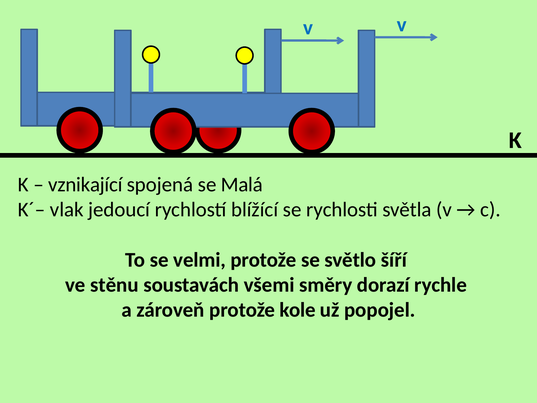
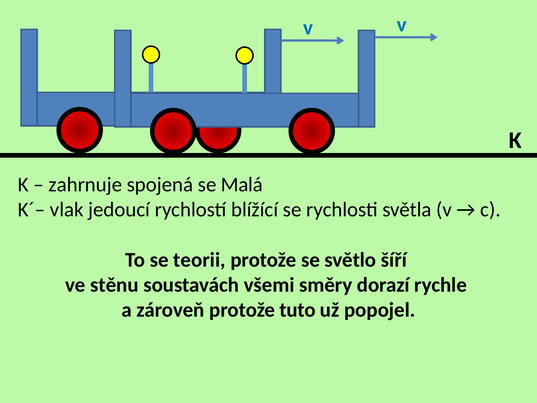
vznikající: vznikající -> zahrnuje
velmi: velmi -> teorii
kole: kole -> tuto
